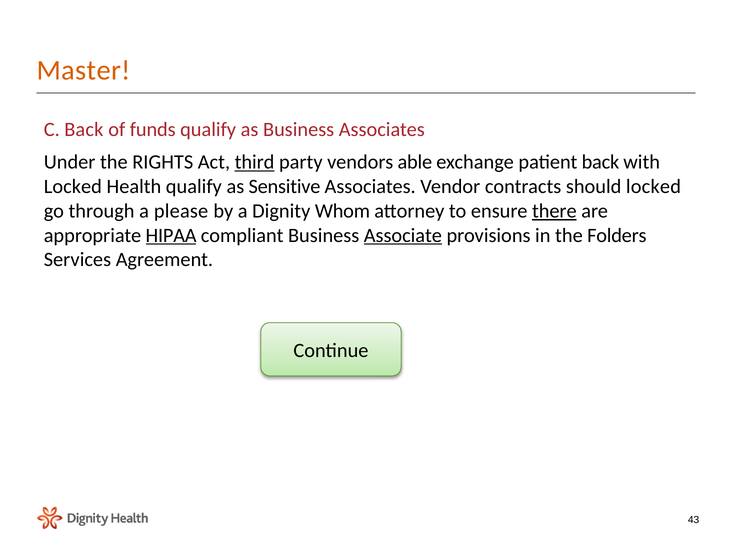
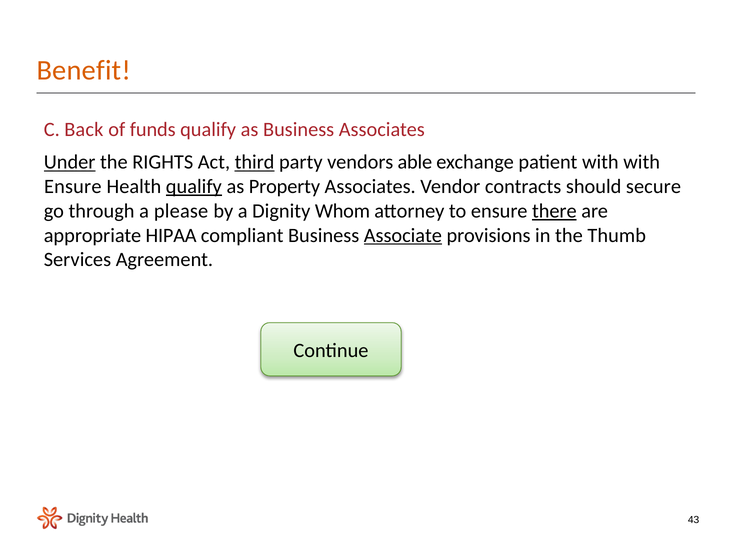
Master: Master -> Benefit
Under underline: none -> present
patient back: back -> with
Locked at (73, 187): Locked -> Ensure
qualify at (194, 187) underline: none -> present
Sensitive: Sensitive -> Property
should locked: locked -> secure
HIPAA underline: present -> none
Folders: Folders -> Thumb
